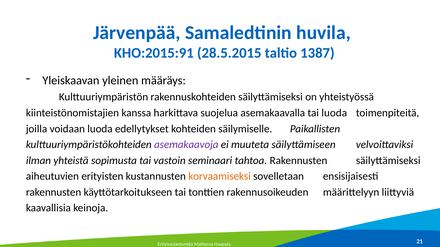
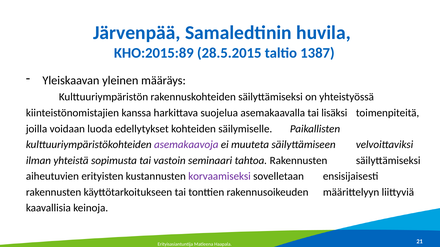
KHO:2015:91: KHO:2015:91 -> KHO:2015:89
tai luoda: luoda -> lisäksi
korvaamiseksi colour: orange -> purple
